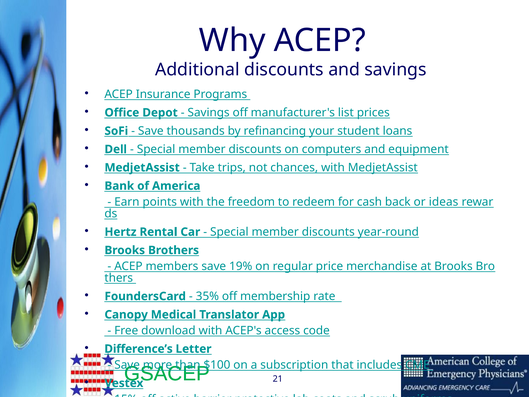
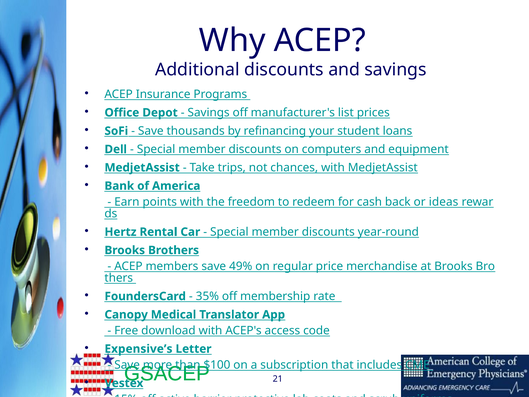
19%: 19% -> 49%
Difference’s: Difference’s -> Expensive’s
